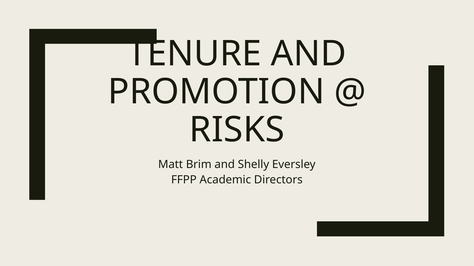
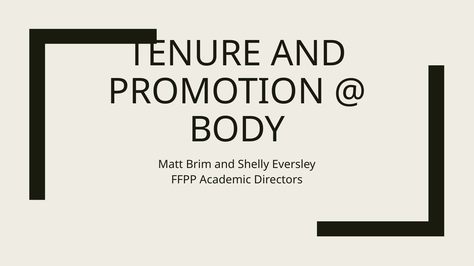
RISKS: RISKS -> BODY
